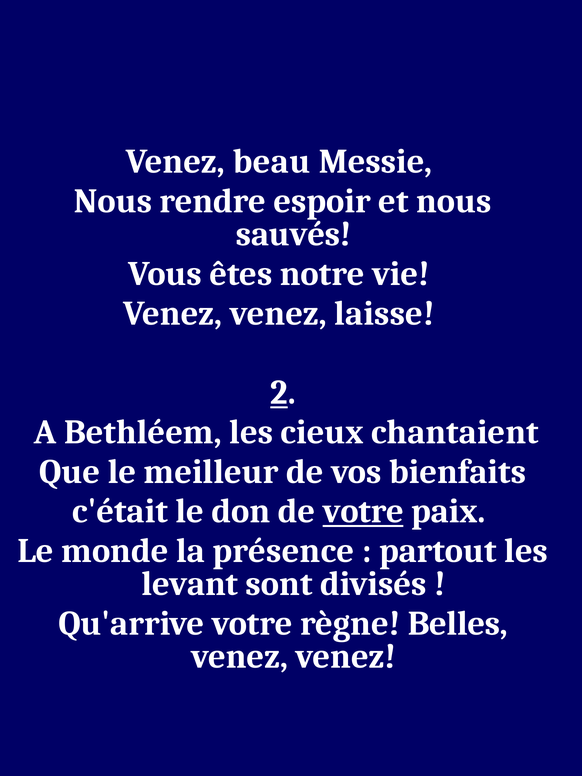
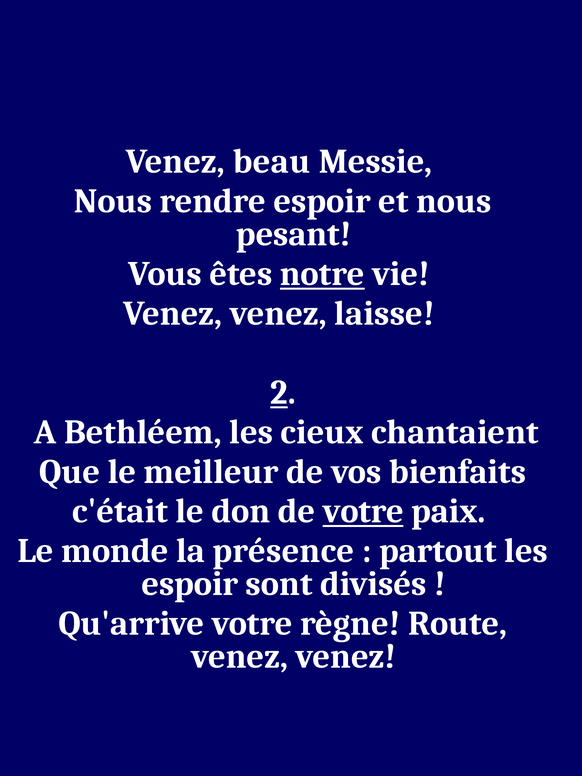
sauvés: sauvés -> pesant
notre underline: none -> present
levant at (190, 584): levant -> espoir
Belles: Belles -> Route
